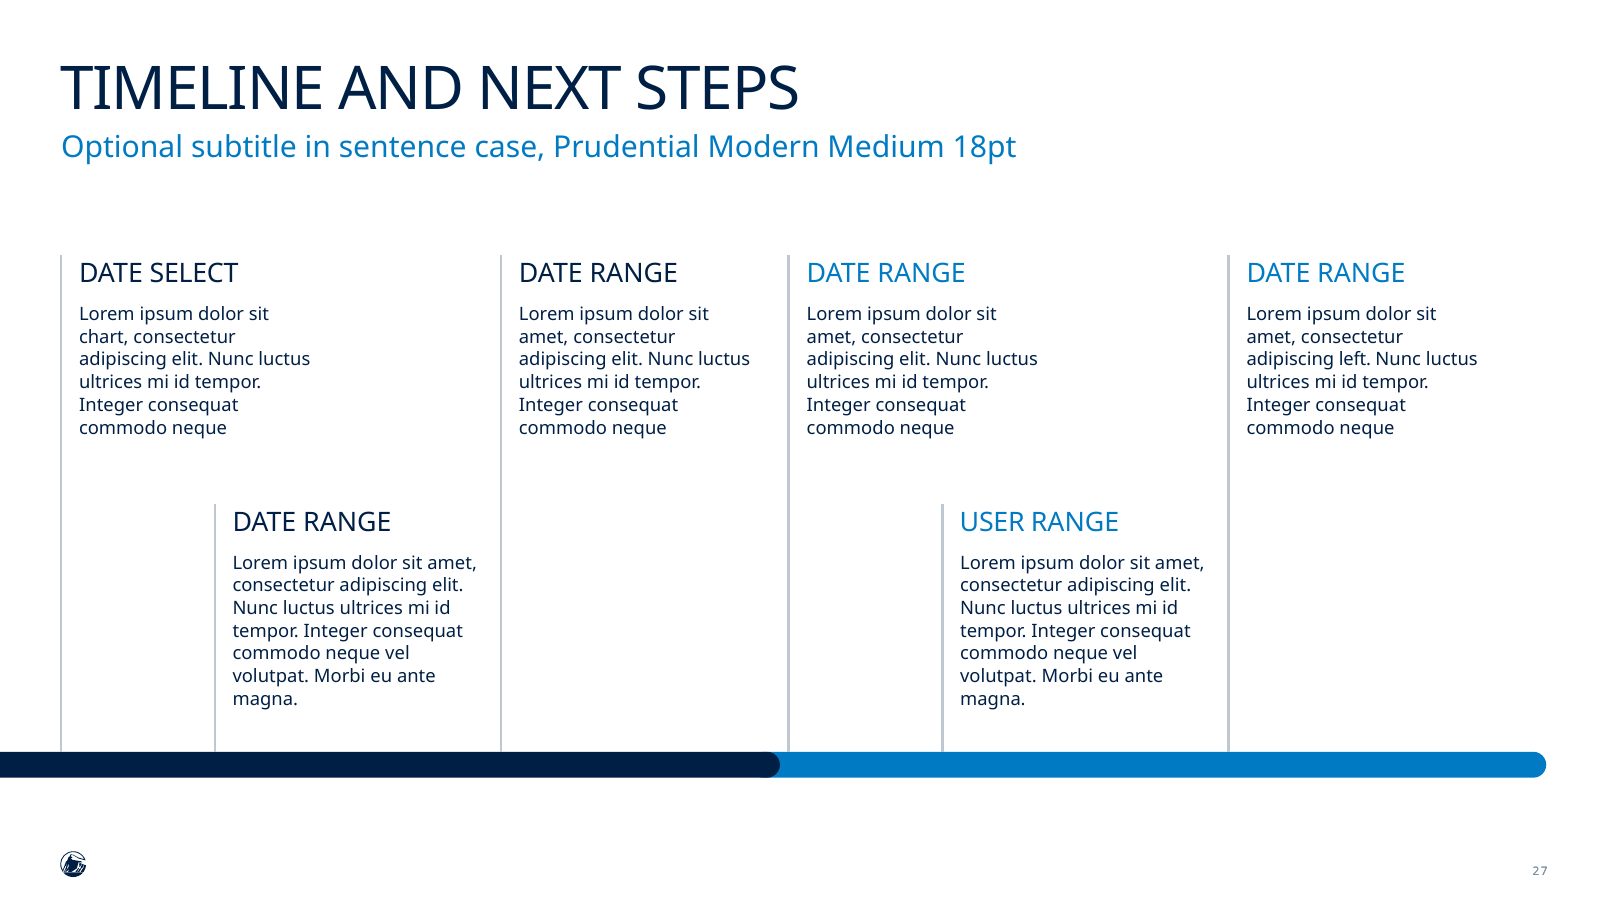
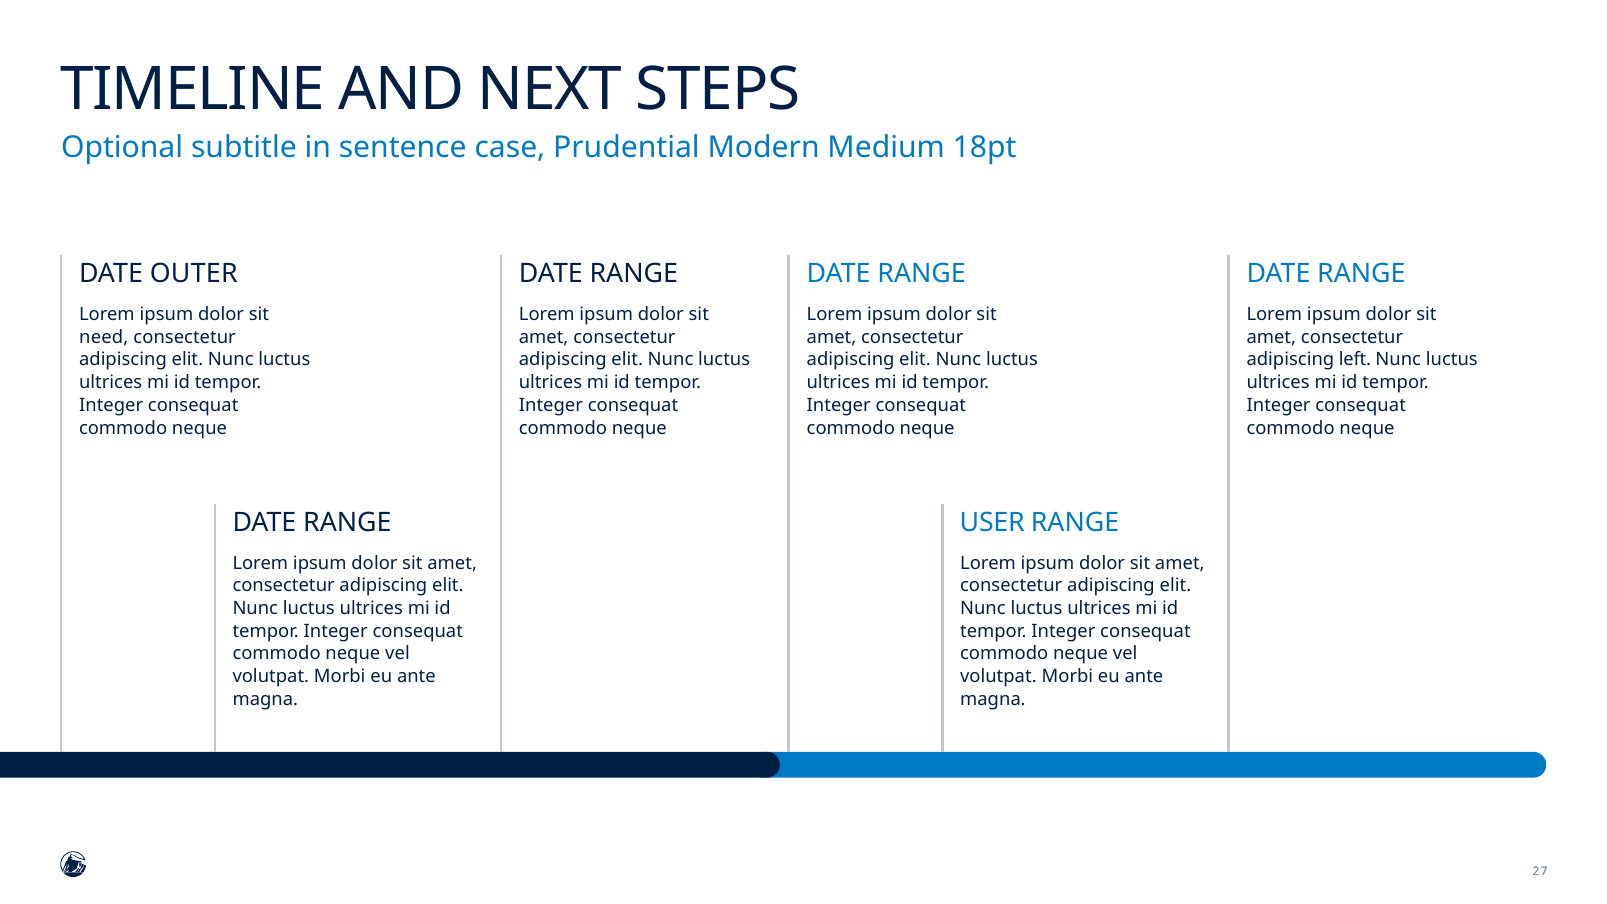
SELECT: SELECT -> OUTER
chart: chart -> need
